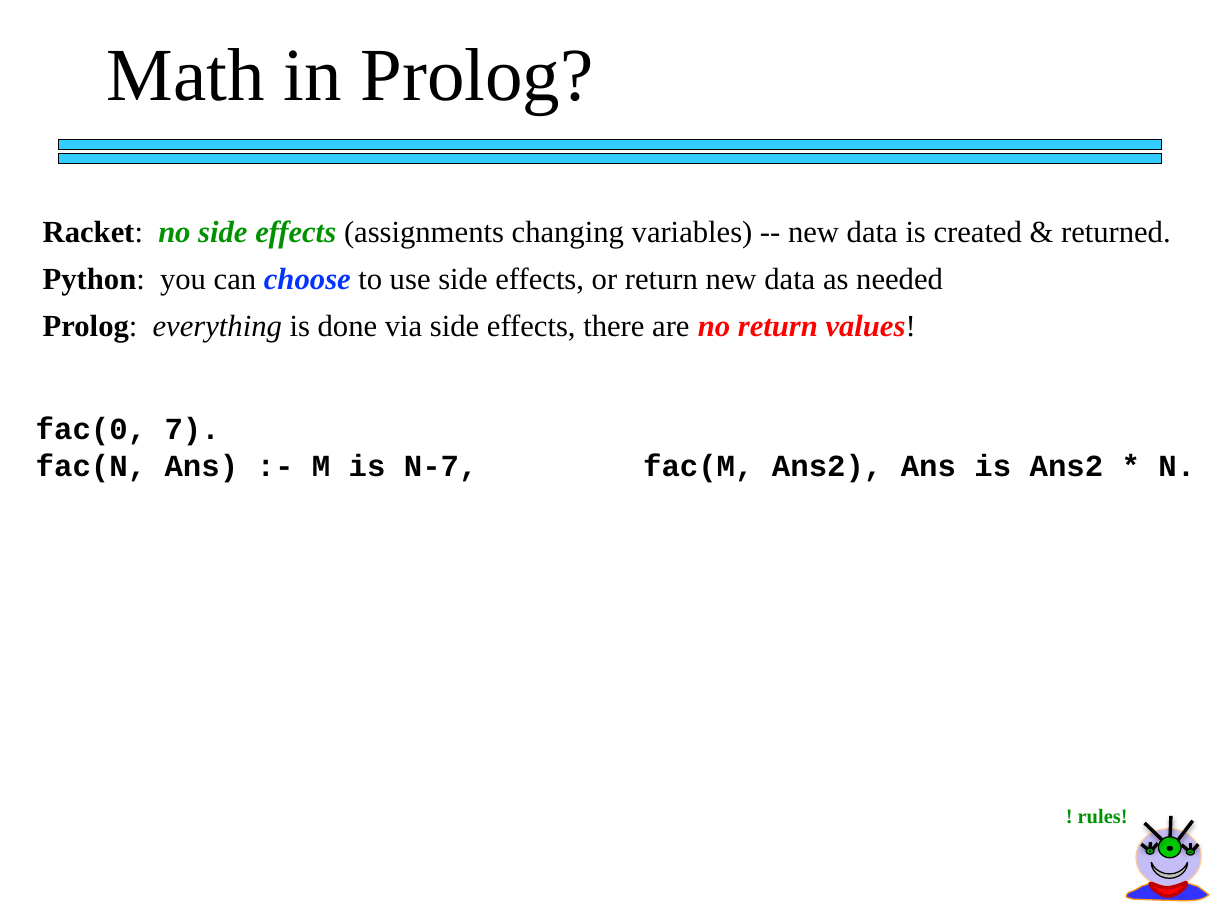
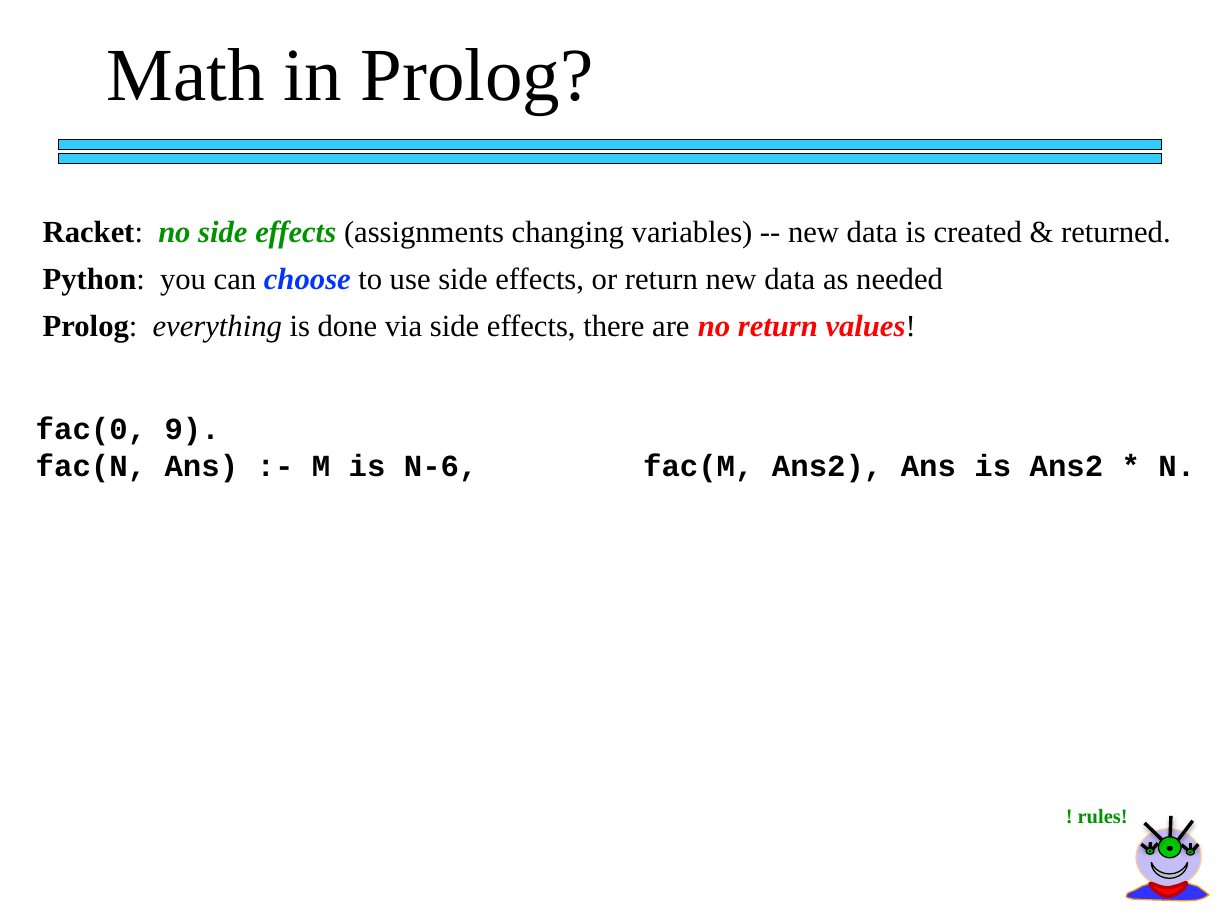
7: 7 -> 9
N-7: N-7 -> N-6
